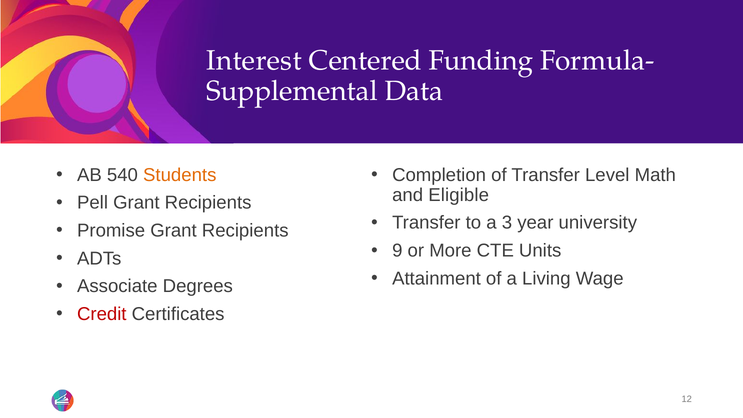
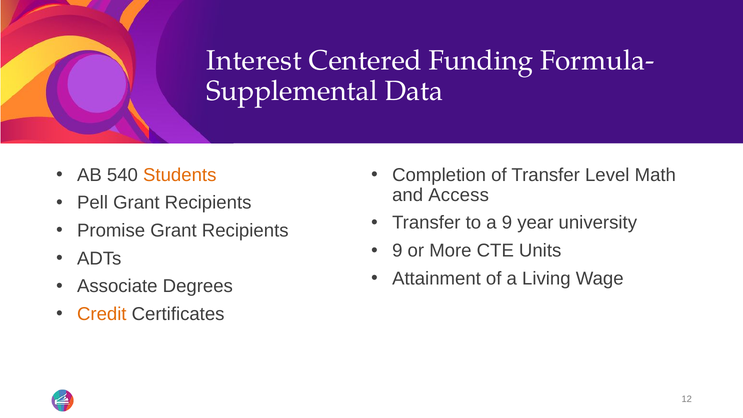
Eligible: Eligible -> Access
a 3: 3 -> 9
Credit colour: red -> orange
